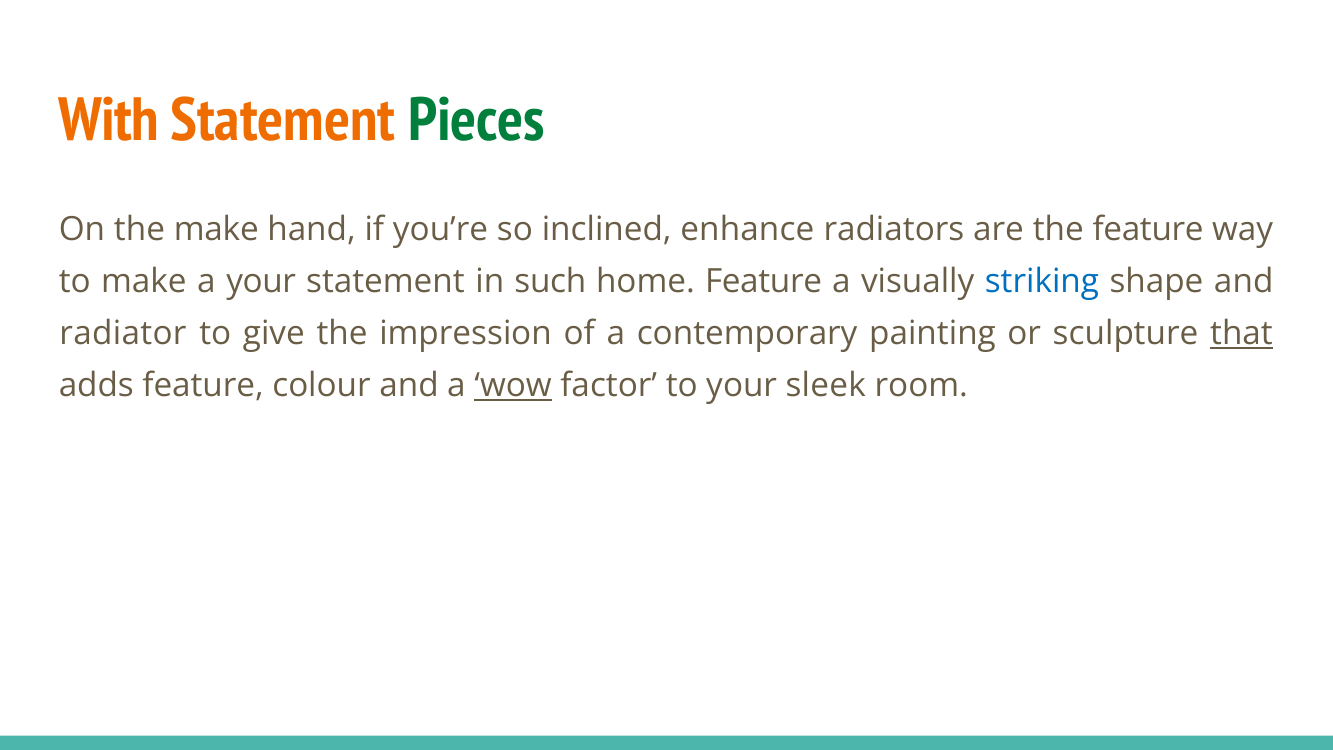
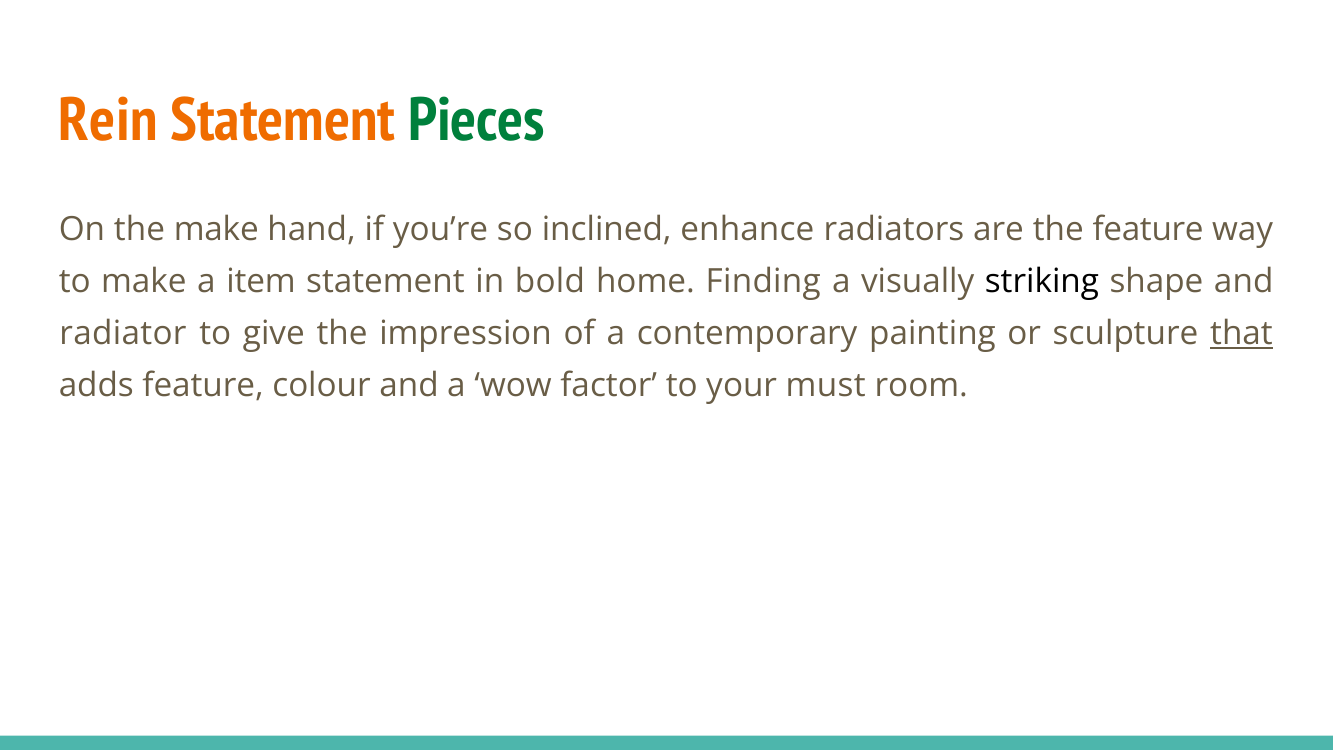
With: With -> Rein
a your: your -> item
such: such -> bold
home Feature: Feature -> Finding
striking colour: blue -> black
wow underline: present -> none
sleek: sleek -> must
